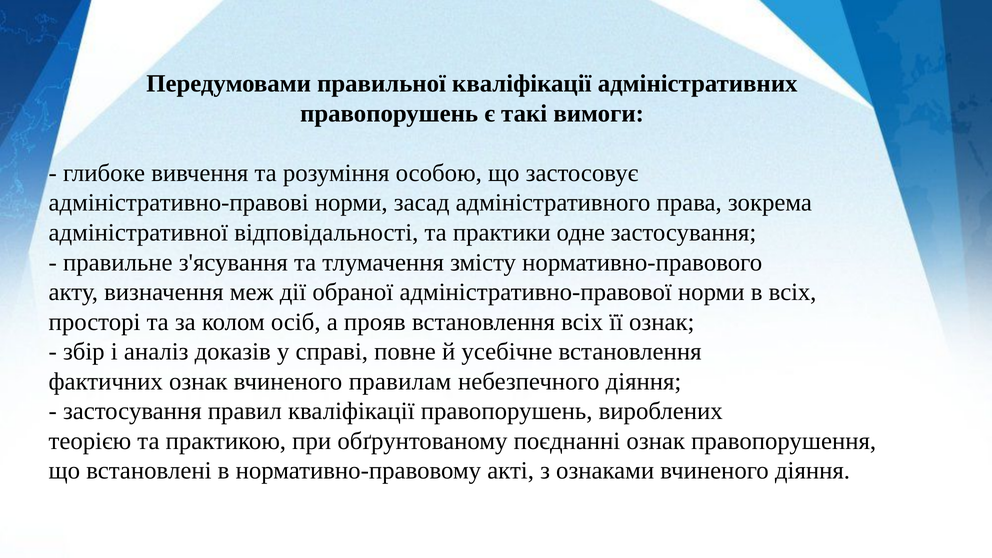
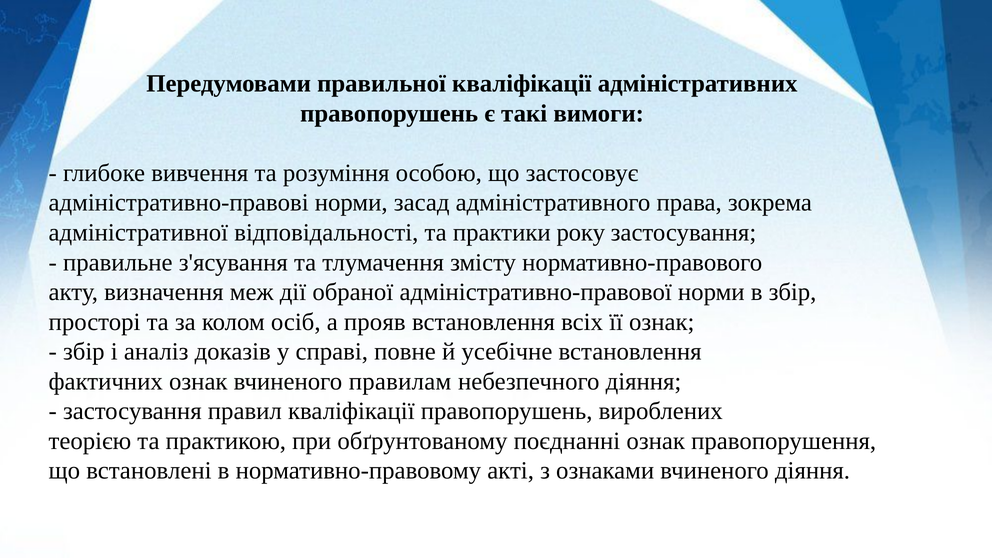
одне: одне -> року
в всіх: всіх -> збір
